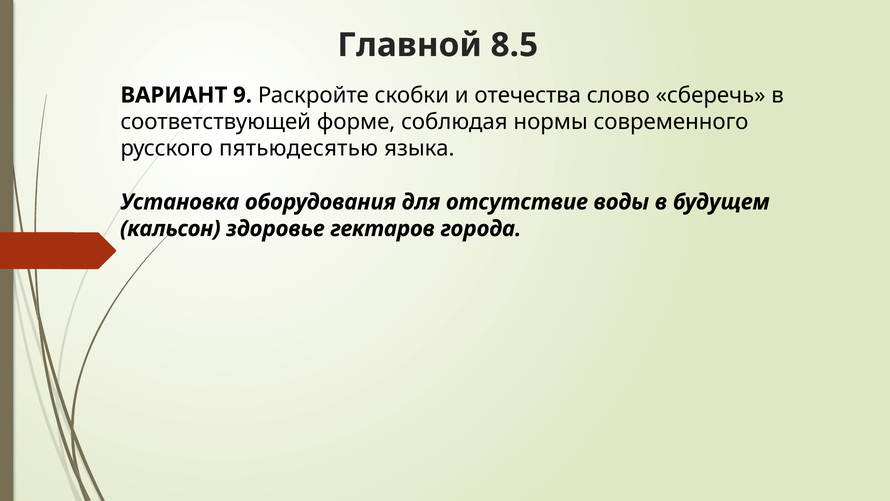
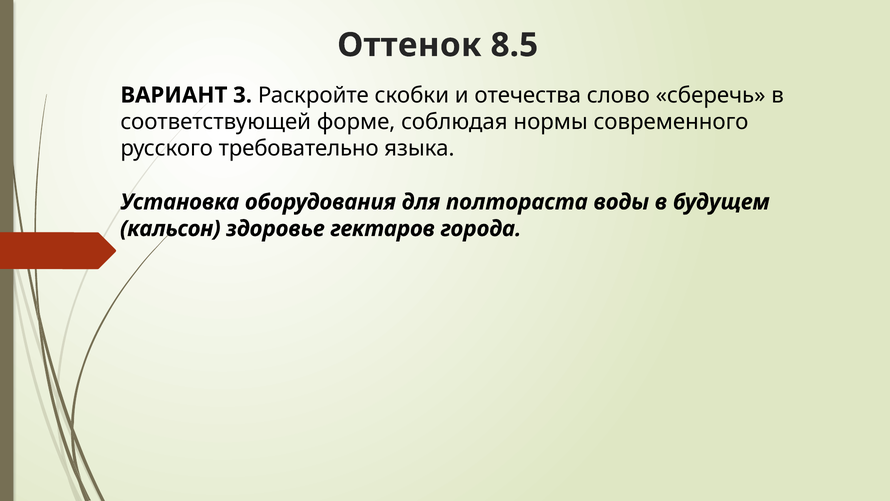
Главной: Главной -> Оттенок
9: 9 -> 3
пятьюдесятью: пятьюдесятью -> требовательно
отсутствие: отсутствие -> полтораста
